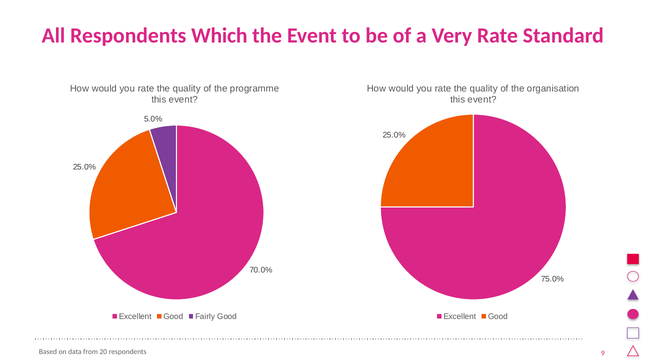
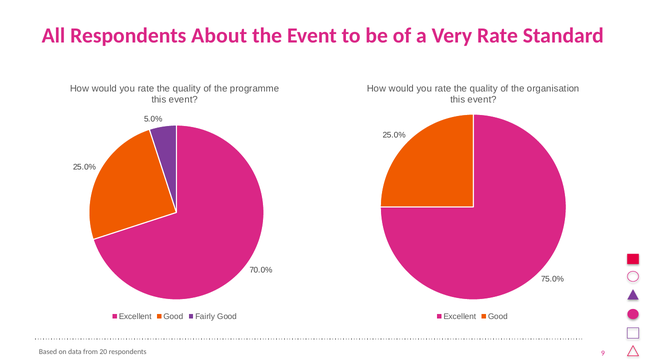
Which: Which -> About
